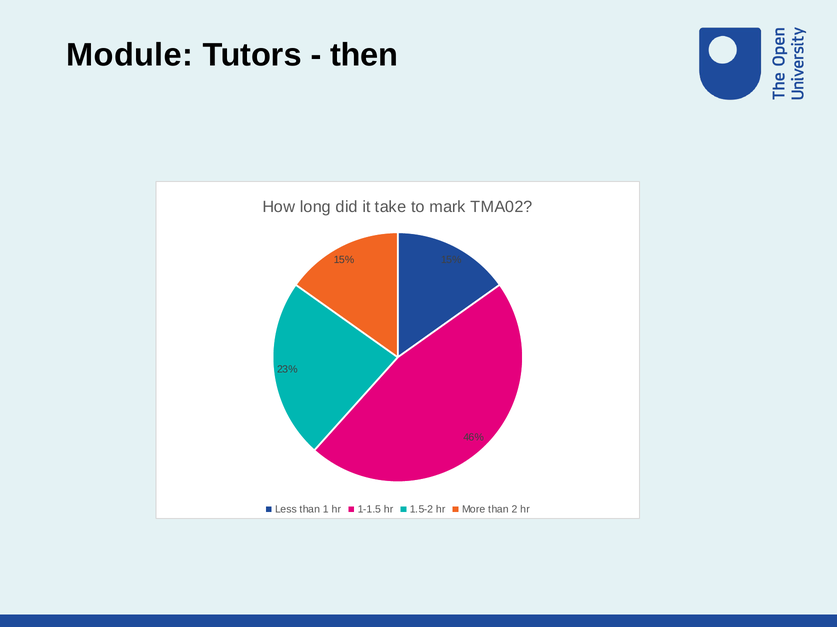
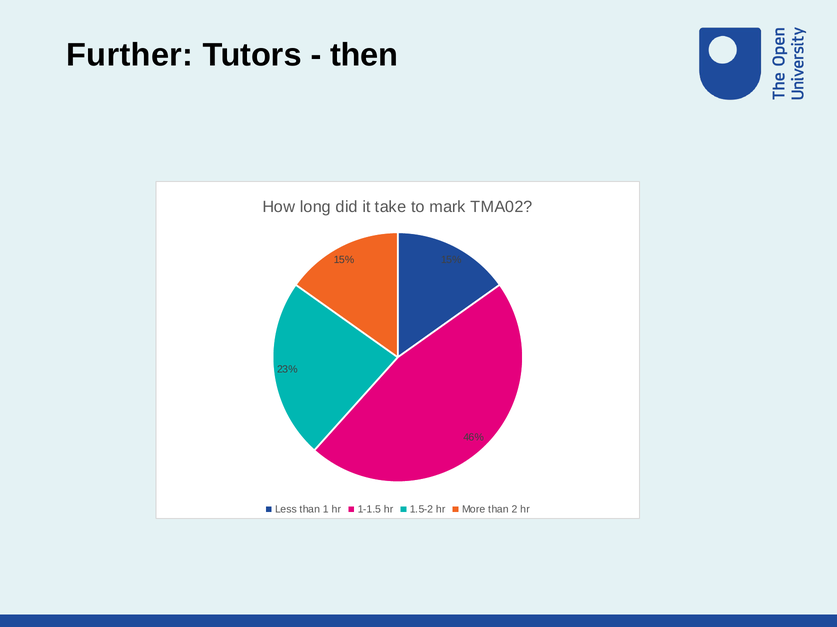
Module: Module -> Further
